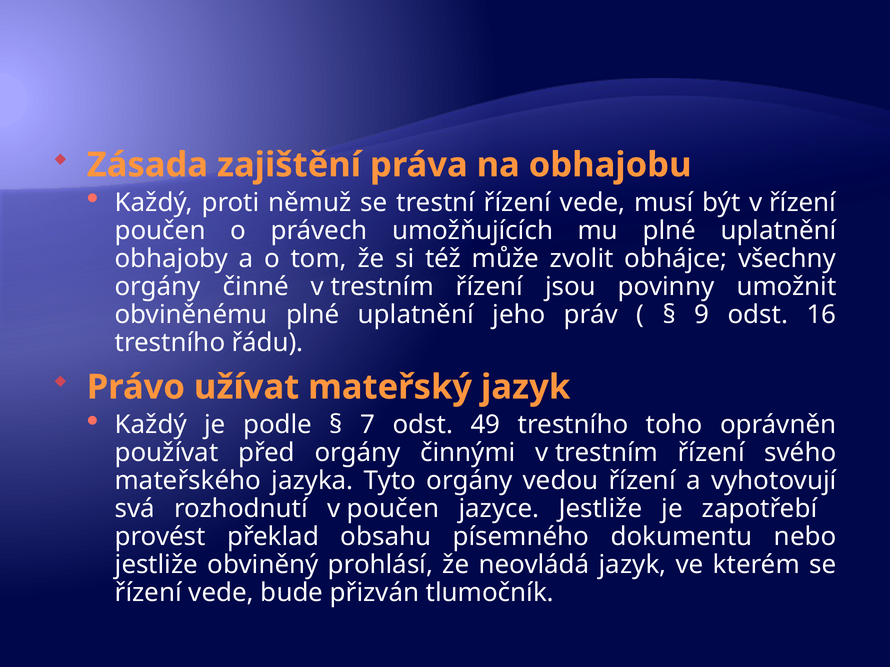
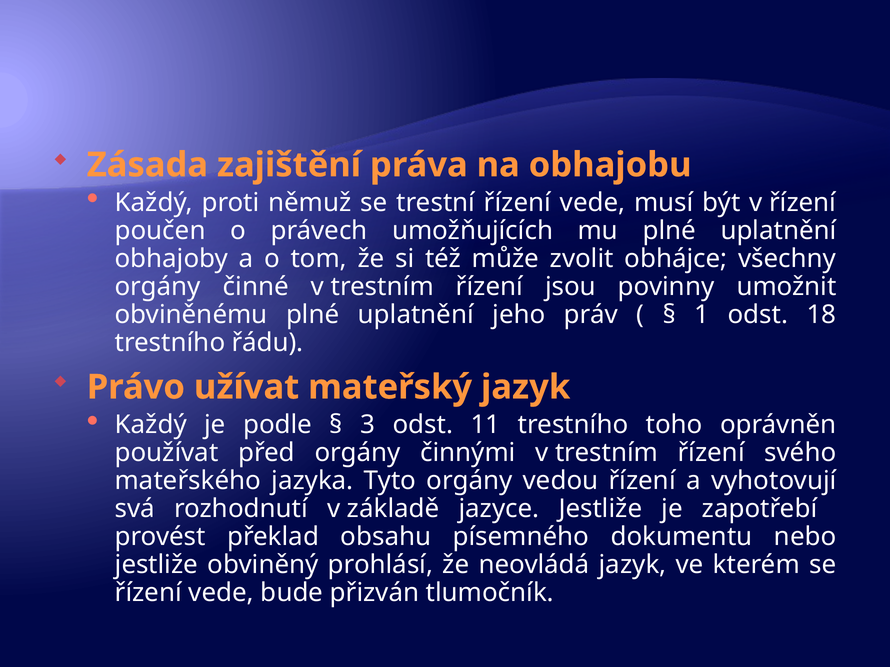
9: 9 -> 1
16: 16 -> 18
7: 7 -> 3
49: 49 -> 11
v poučen: poučen -> základě
